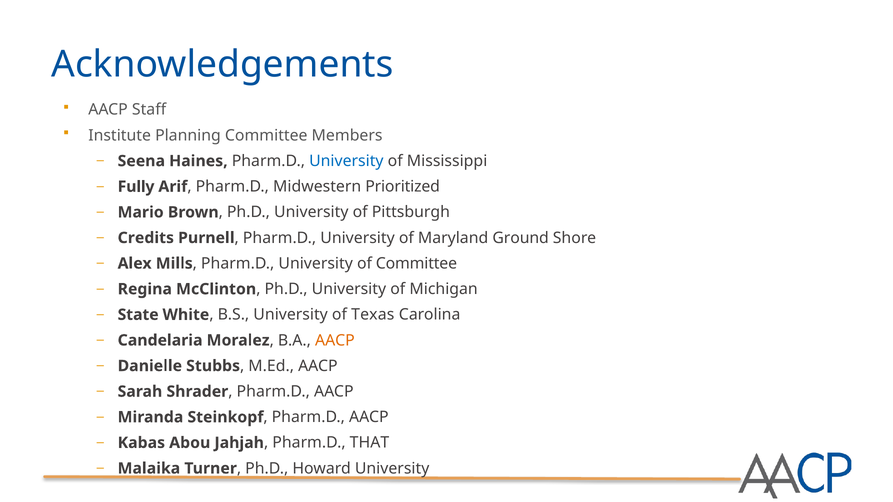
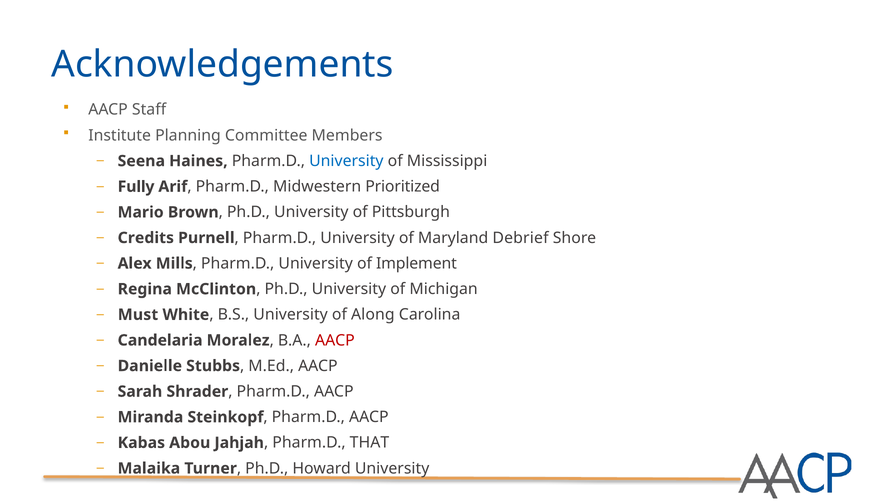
Ground: Ground -> Debrief
of Committee: Committee -> Implement
State: State -> Must
Texas: Texas -> Along
AACP at (335, 341) colour: orange -> red
